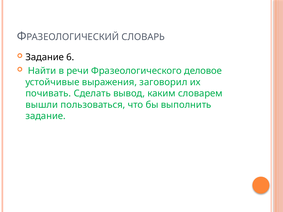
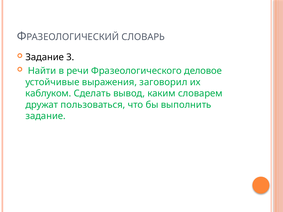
6: 6 -> 3
почивать: почивать -> каблуком
вышли: вышли -> дружат
